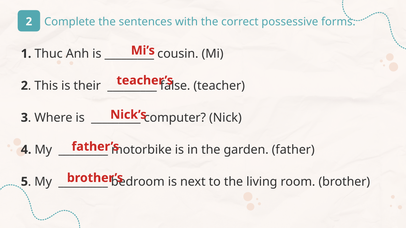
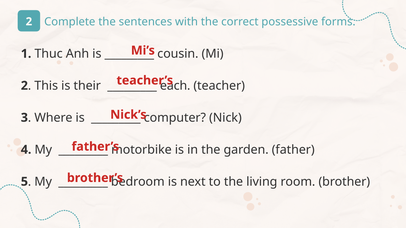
false: false -> each
